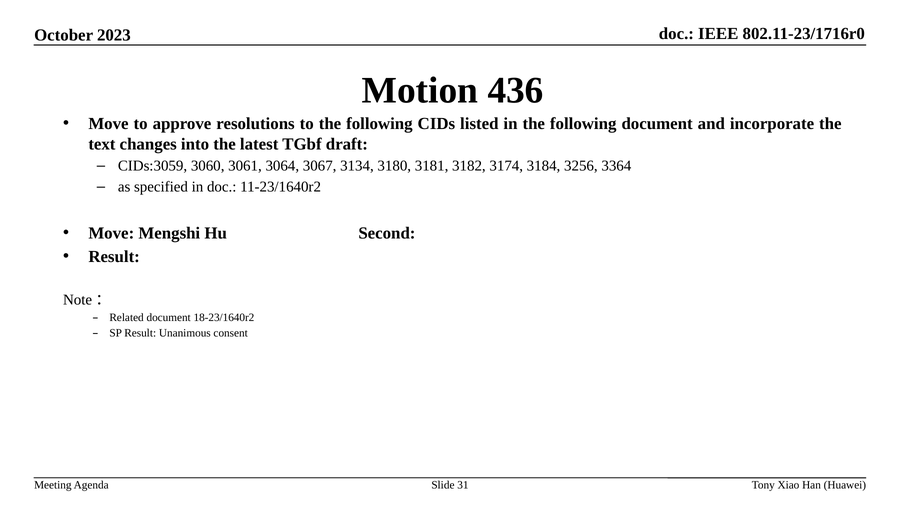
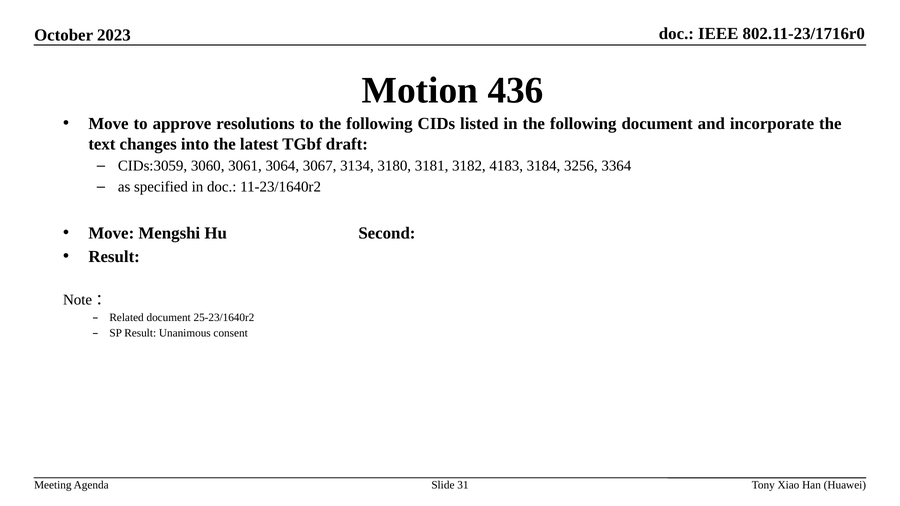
3174: 3174 -> 4183
18-23/1640r2: 18-23/1640r2 -> 25-23/1640r2
